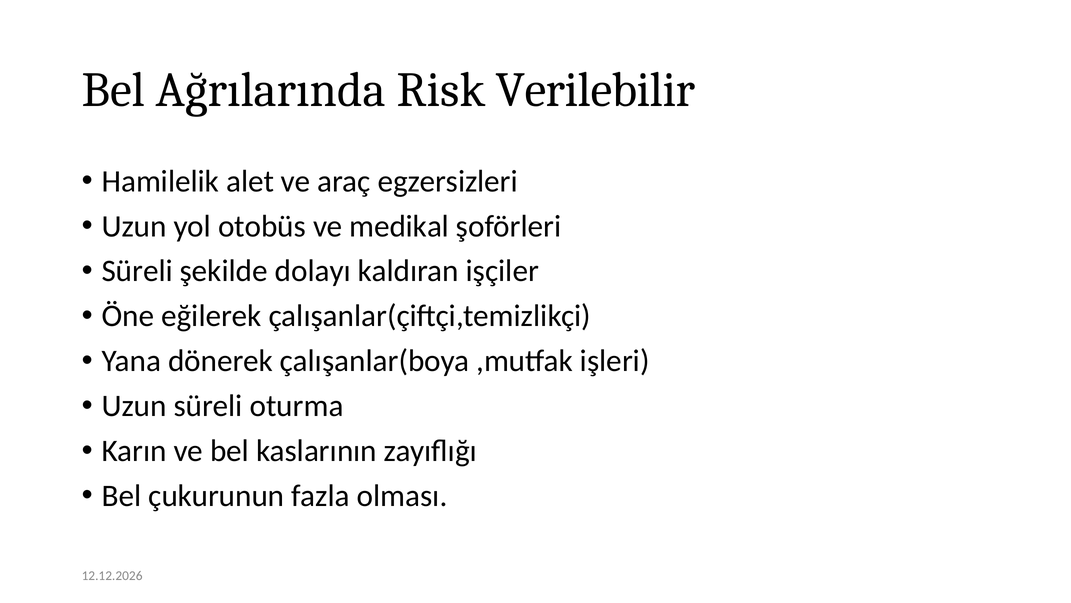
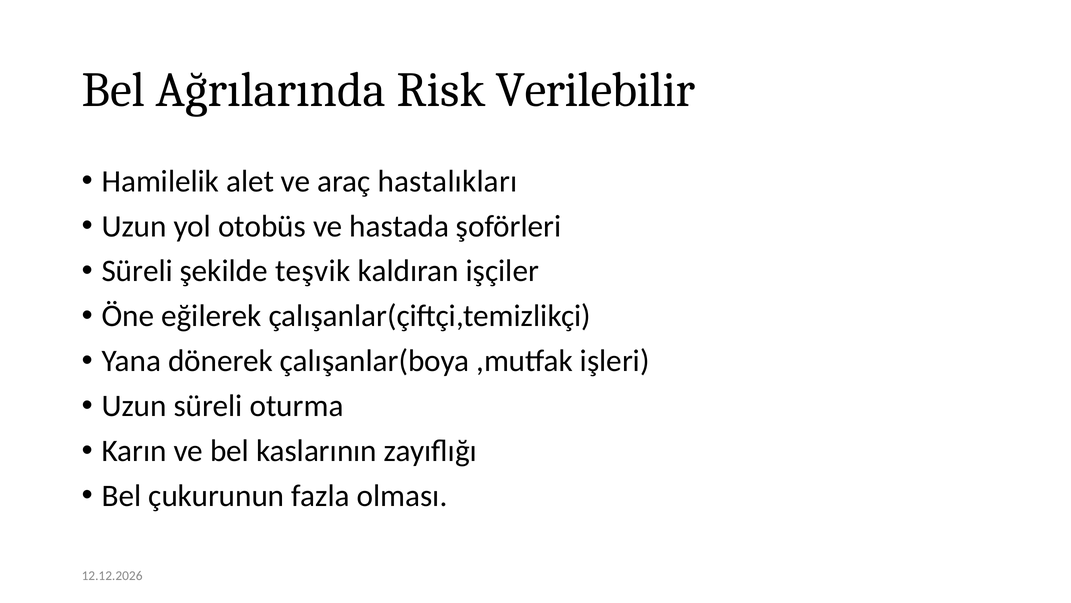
egzersizleri: egzersizleri -> hastalıkları
medikal: medikal -> hastada
dolayı: dolayı -> teşvik
